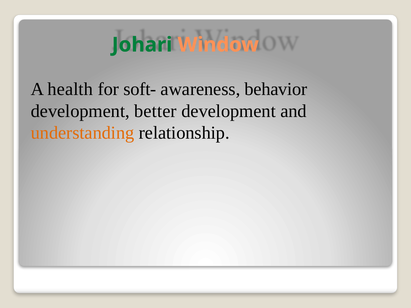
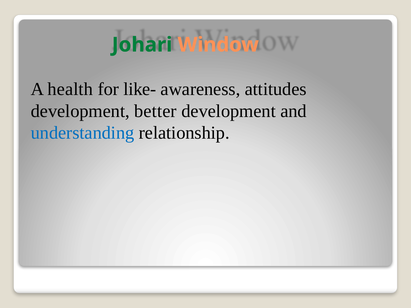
soft-: soft- -> like-
behavior: behavior -> attitudes
understanding colour: orange -> blue
